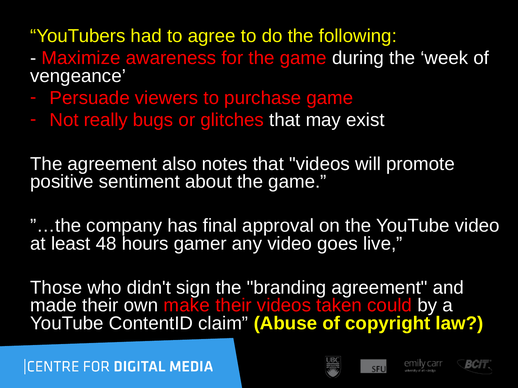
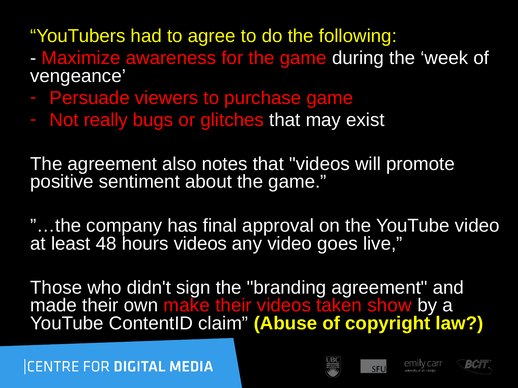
hours gamer: gamer -> videos
could: could -> show
